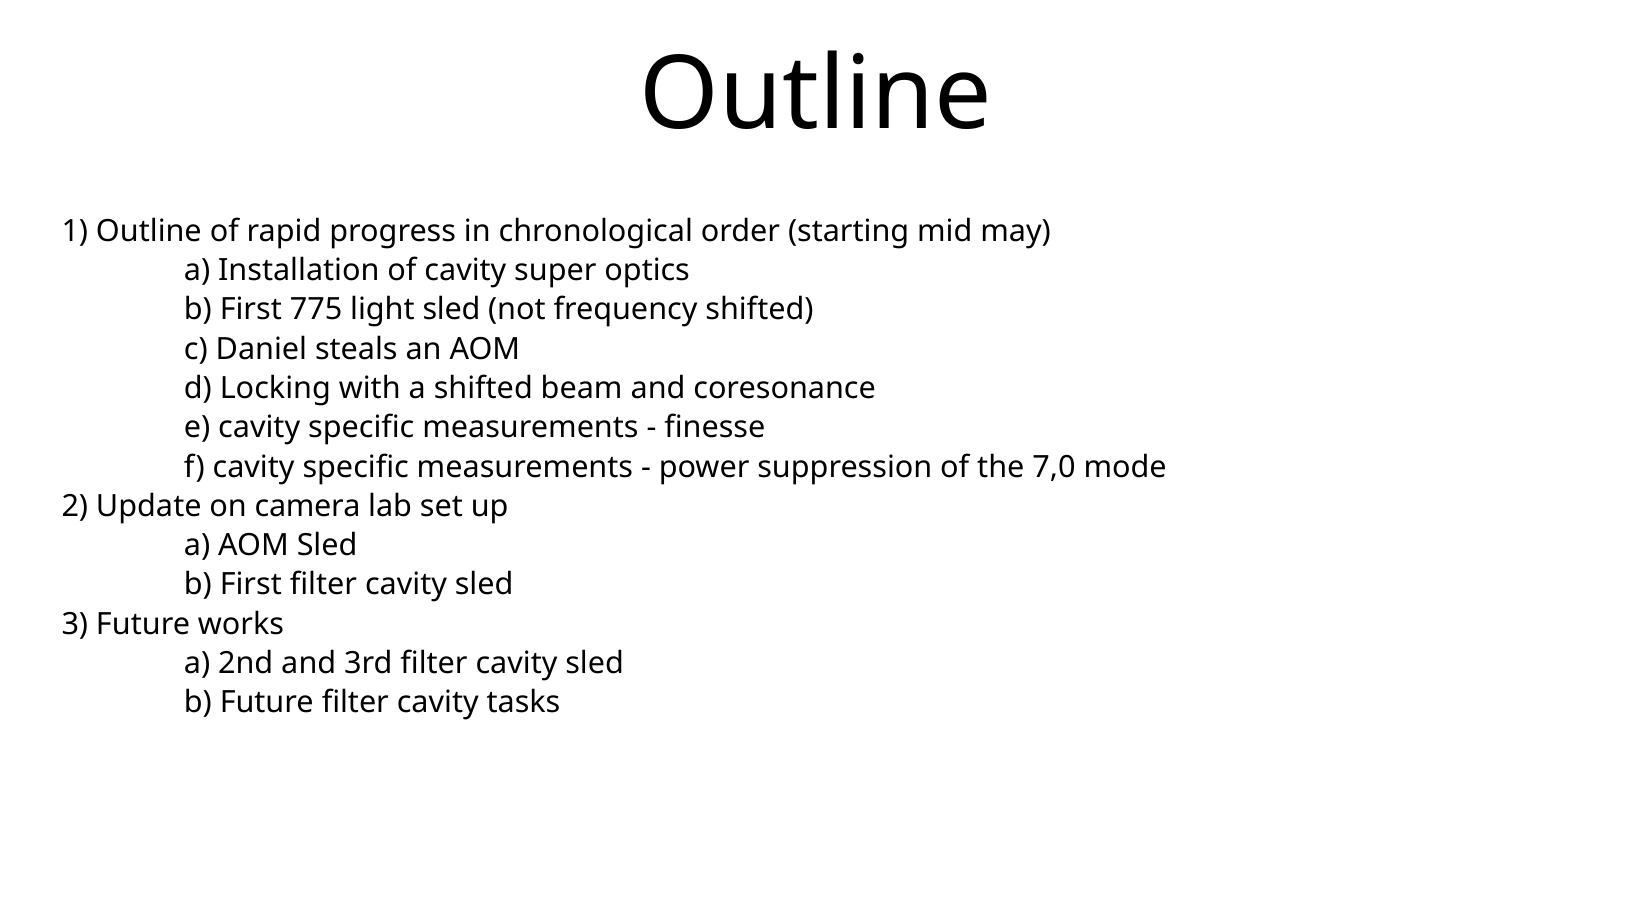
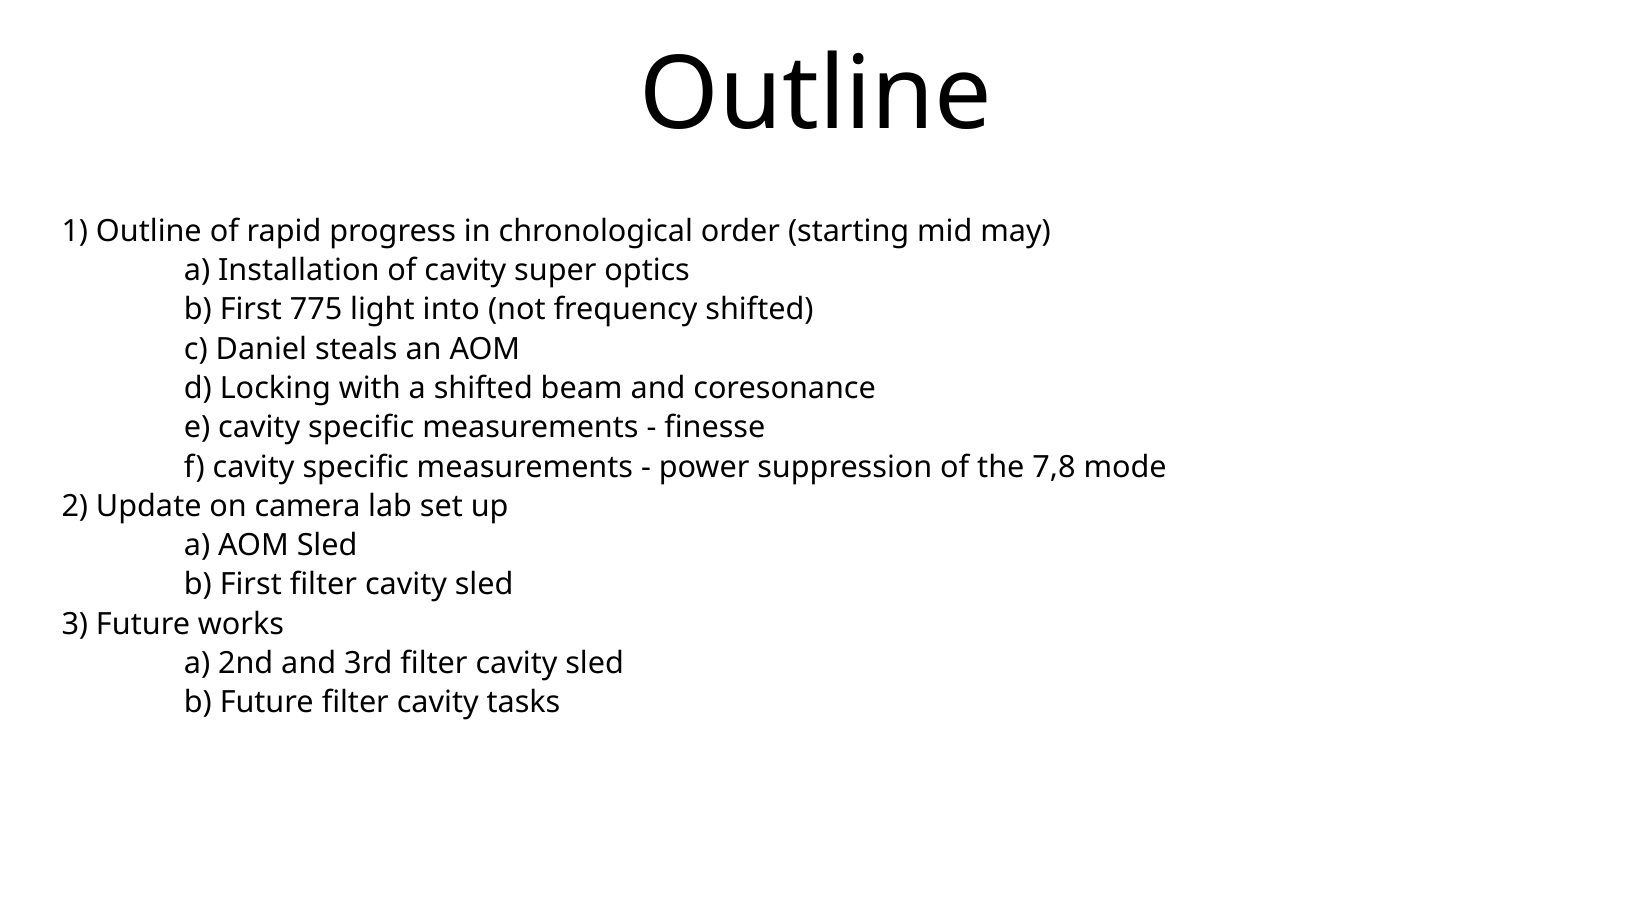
light sled: sled -> into
7,0: 7,0 -> 7,8
